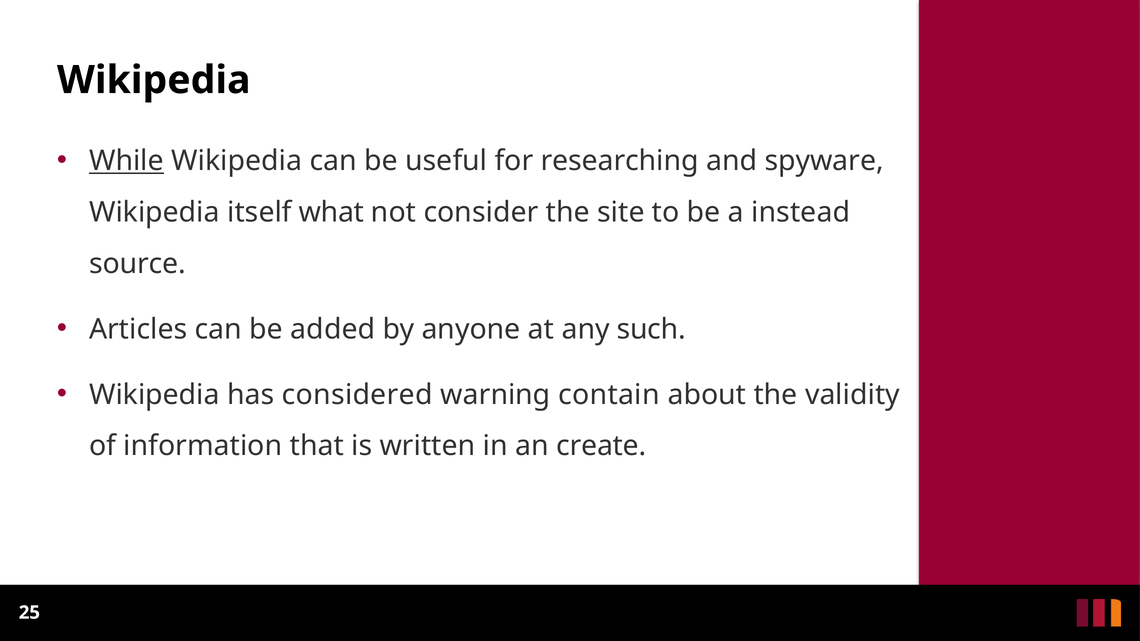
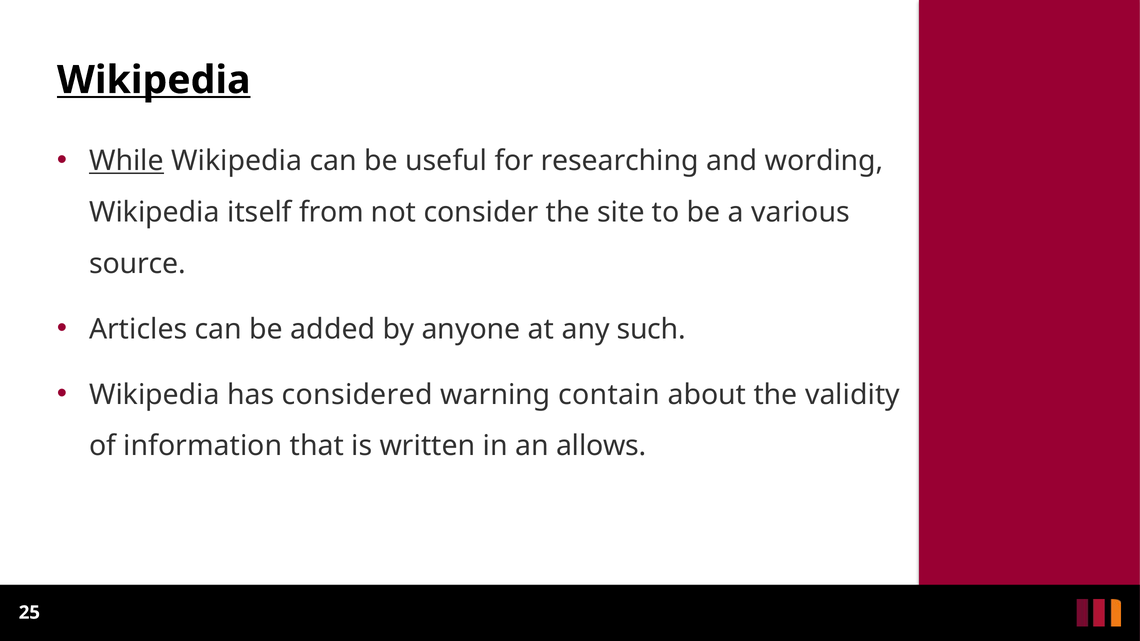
Wikipedia at (154, 80) underline: none -> present
spyware: spyware -> wording
what: what -> from
instead: instead -> various
create: create -> allows
